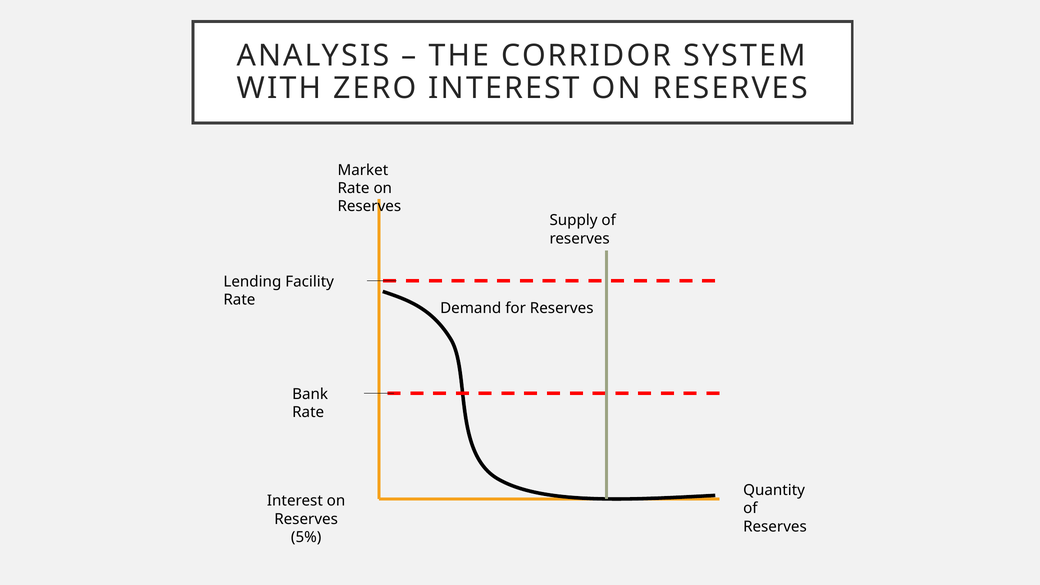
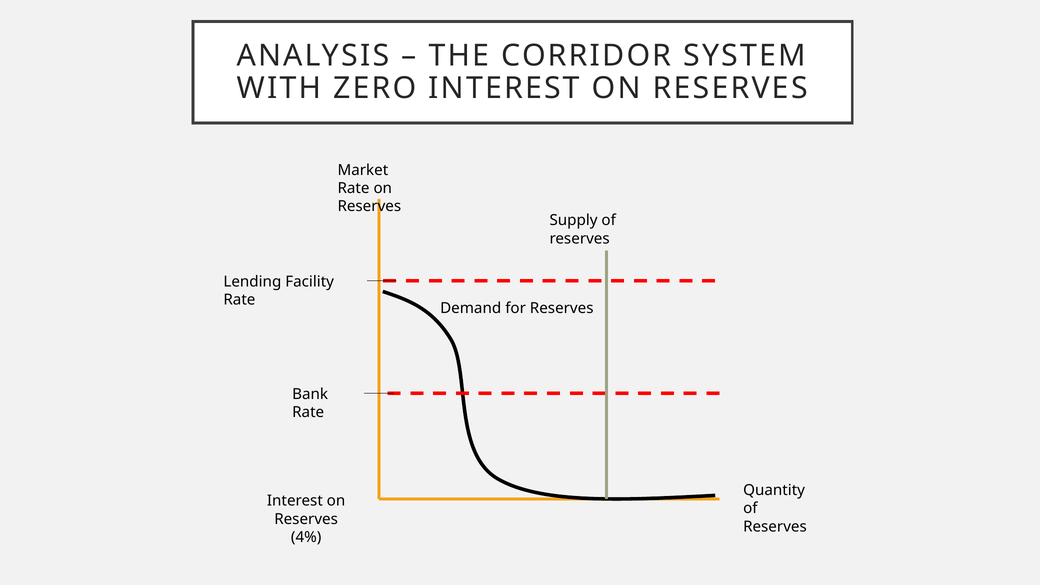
5%: 5% -> 4%
